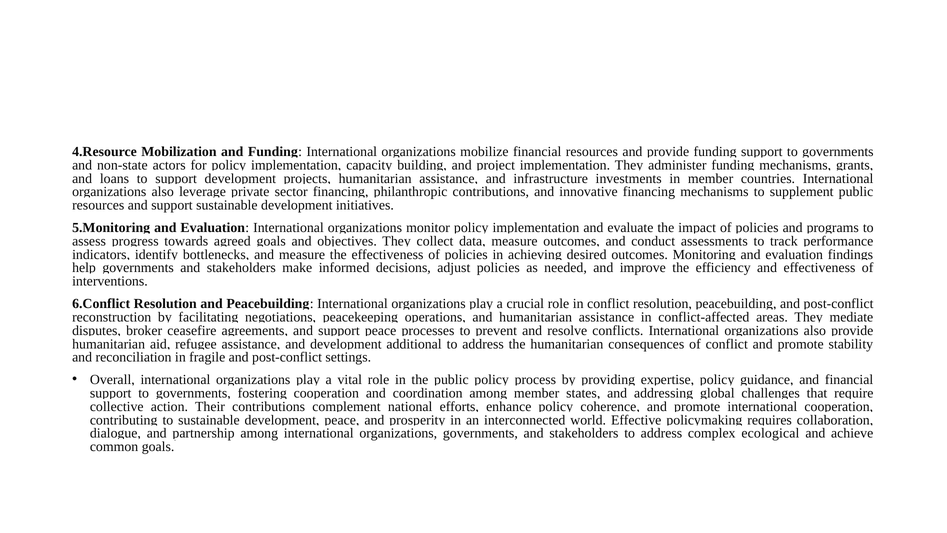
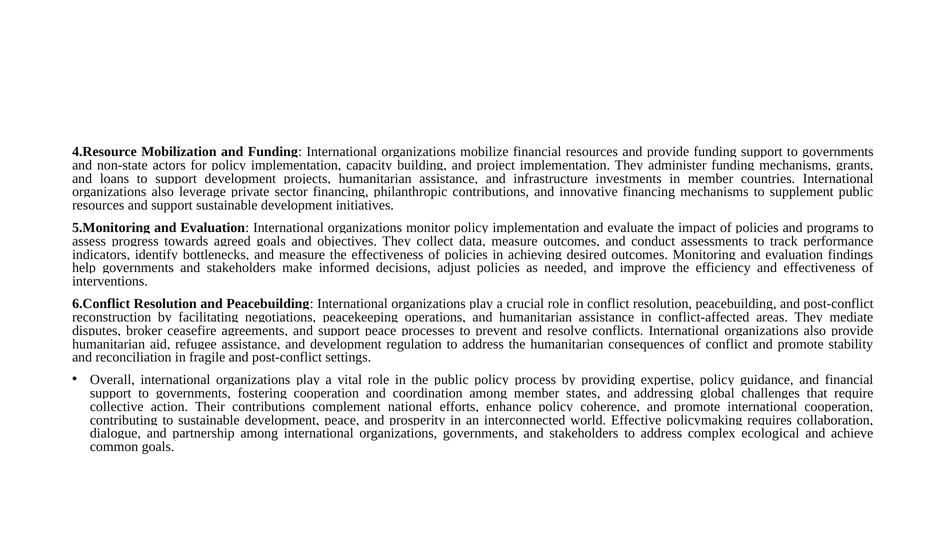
additional: additional -> regulation
